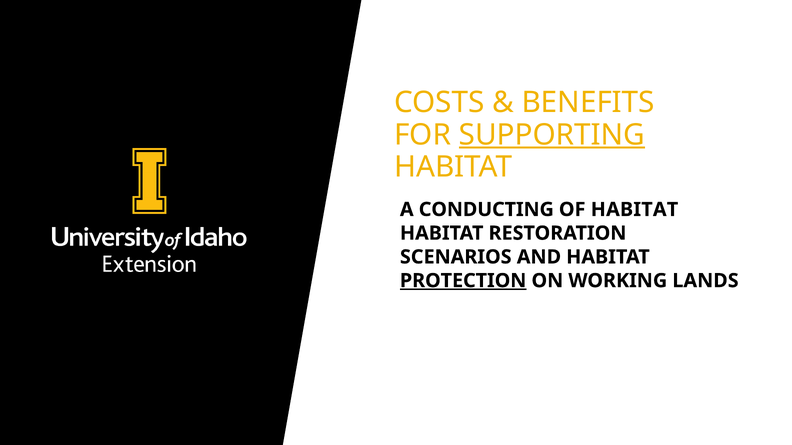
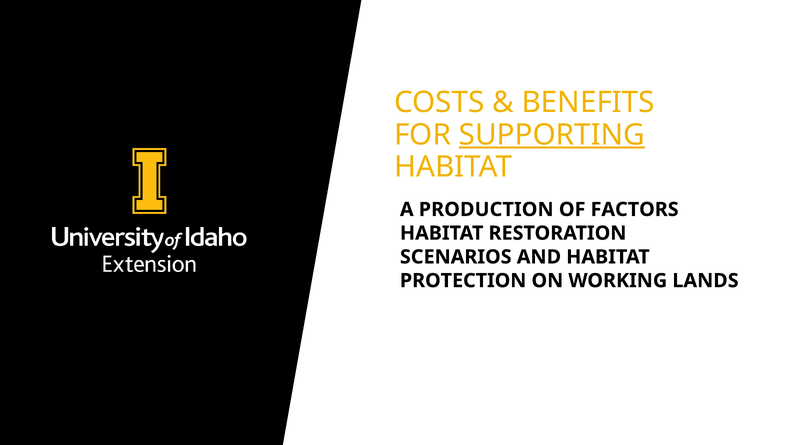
CONDUCTING: CONDUCTING -> PRODUCTION
OF HABITAT: HABITAT -> FACTORS
PROTECTION underline: present -> none
